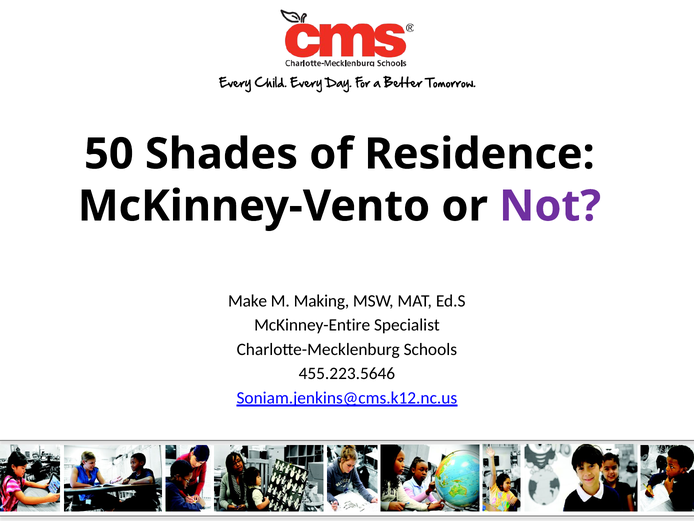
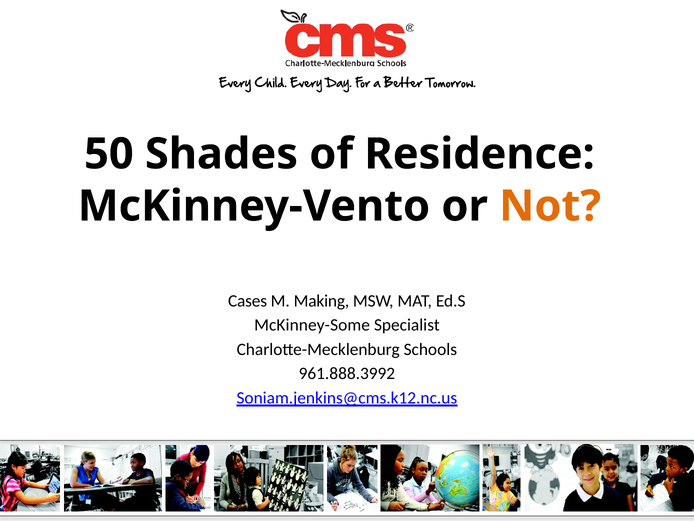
Not colour: purple -> orange
Make: Make -> Cases
McKinney-Entire: McKinney-Entire -> McKinney-Some
455.223.5646: 455.223.5646 -> 961.888.3992
